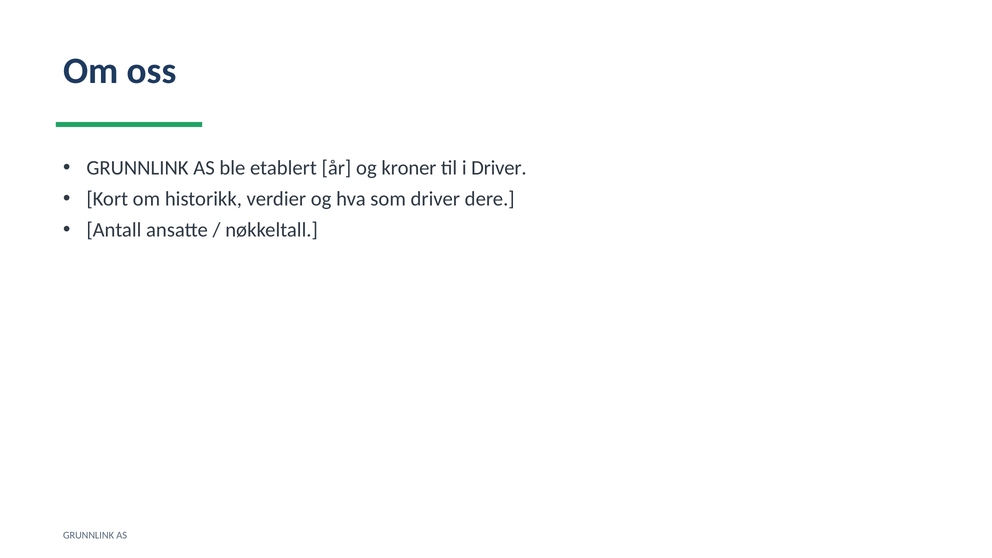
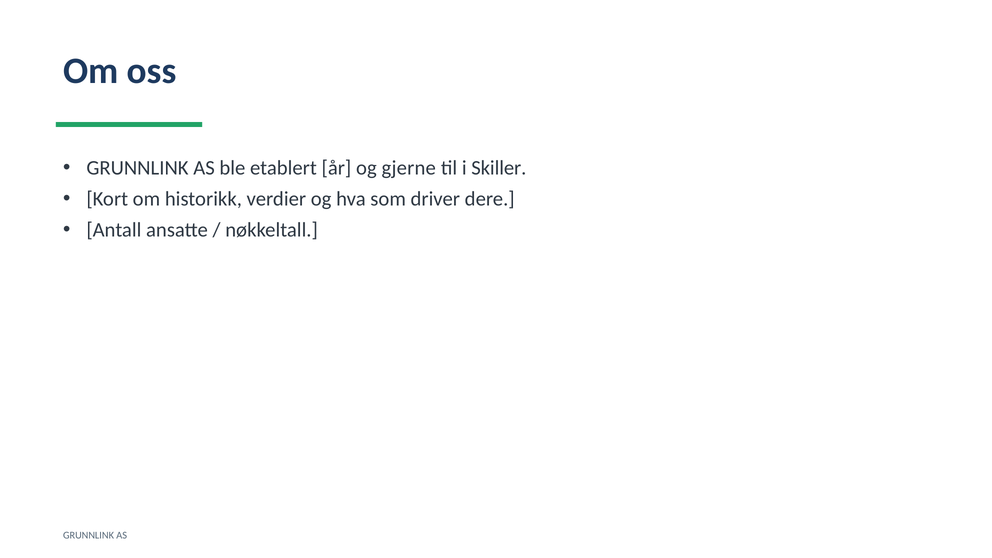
kroner: kroner -> gjerne
i Driver: Driver -> Skiller
